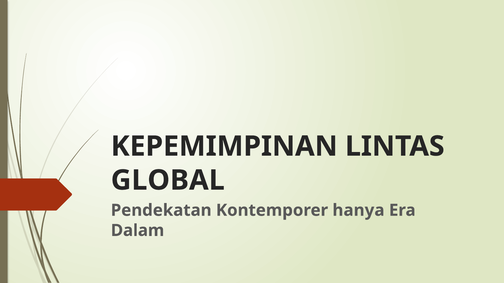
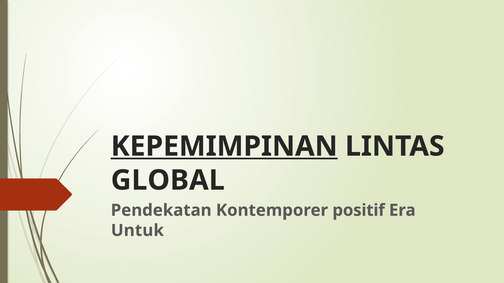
KEPEMIMPINAN underline: none -> present
hanya: hanya -> positif
Dalam: Dalam -> Untuk
